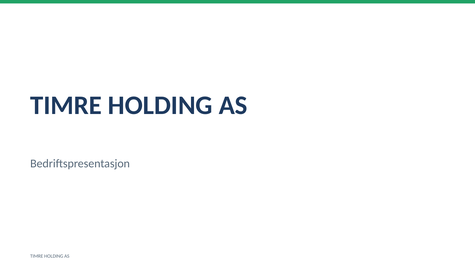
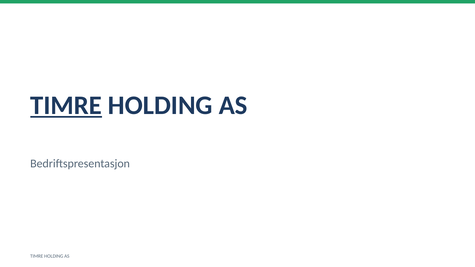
TIMRE at (66, 105) underline: none -> present
